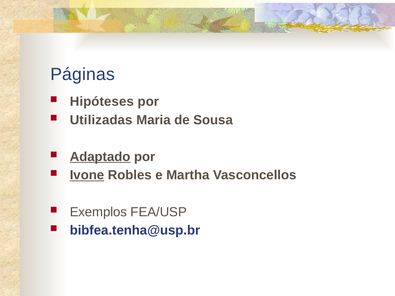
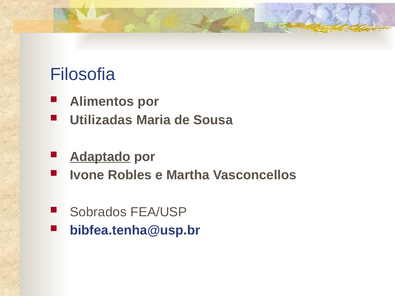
Páginas: Páginas -> Filosofia
Hipóteses: Hipóteses -> Alimentos
Ivone underline: present -> none
Exemplos: Exemplos -> Sobrados
